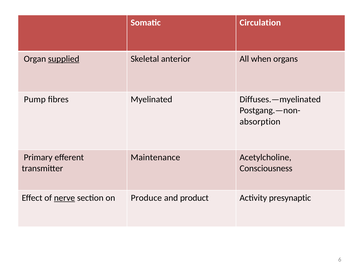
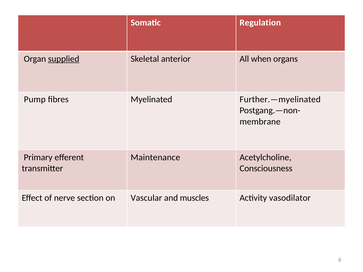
Circulation: Circulation -> Regulation
Diffuses.—myelinated: Diffuses.—myelinated -> Further.—myelinated
absorption: absorption -> membrane
nerve underline: present -> none
Produce: Produce -> Vascular
product: product -> muscles
presynaptic: presynaptic -> vasodilator
